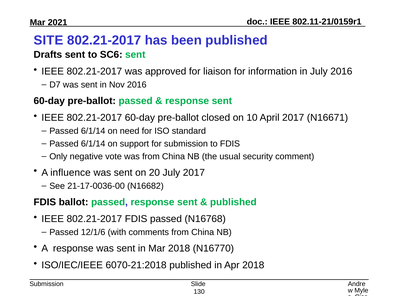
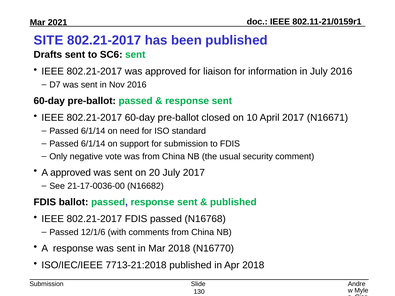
A influence: influence -> approved
6070-21:2018: 6070-21:2018 -> 7713-21:2018
